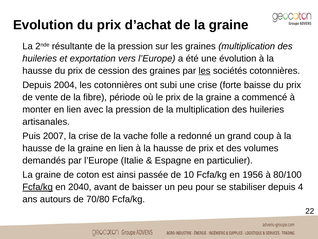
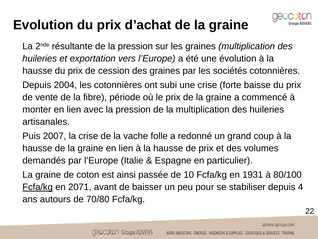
les at (204, 71) underline: present -> none
1956: 1956 -> 1931
2040: 2040 -> 2071
